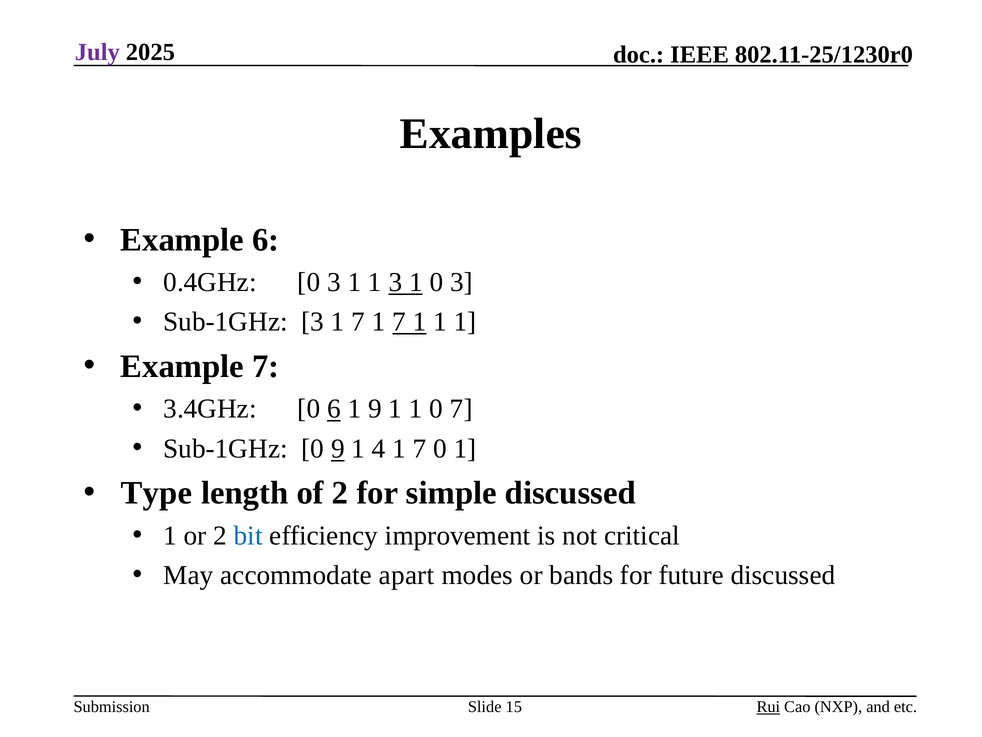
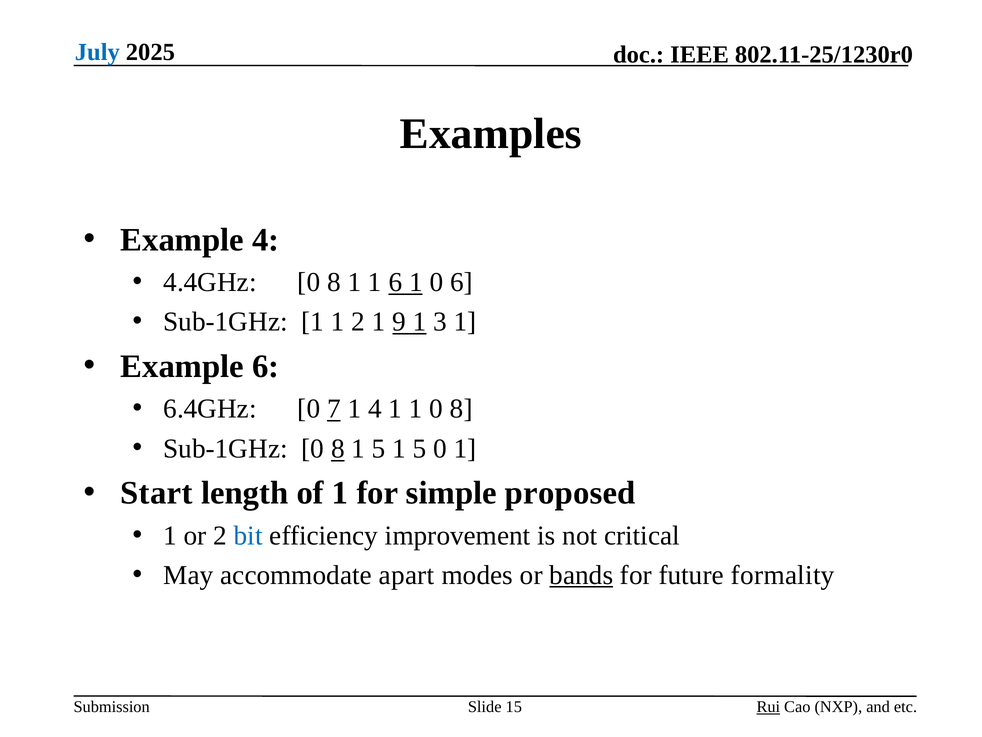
July colour: purple -> blue
Example 6: 6 -> 4
0.4GHz: 0.4GHz -> 4.4GHz
3 at (334, 282): 3 -> 8
1 3: 3 -> 6
1 0 3: 3 -> 6
Sub-1GHz 3: 3 -> 1
7 at (358, 322): 7 -> 2
7 at (399, 322): 7 -> 9
1 at (440, 322): 1 -> 3
Example 7: 7 -> 6
3.4GHz: 3.4GHz -> 6.4GHz
0 6: 6 -> 7
1 9: 9 -> 4
1 0 7: 7 -> 8
Sub-1GHz 0 9: 9 -> 8
4 at (379, 448): 4 -> 5
7 at (420, 448): 7 -> 5
Type: Type -> Start
of 2: 2 -> 1
simple discussed: discussed -> proposed
bands underline: none -> present
future discussed: discussed -> formality
